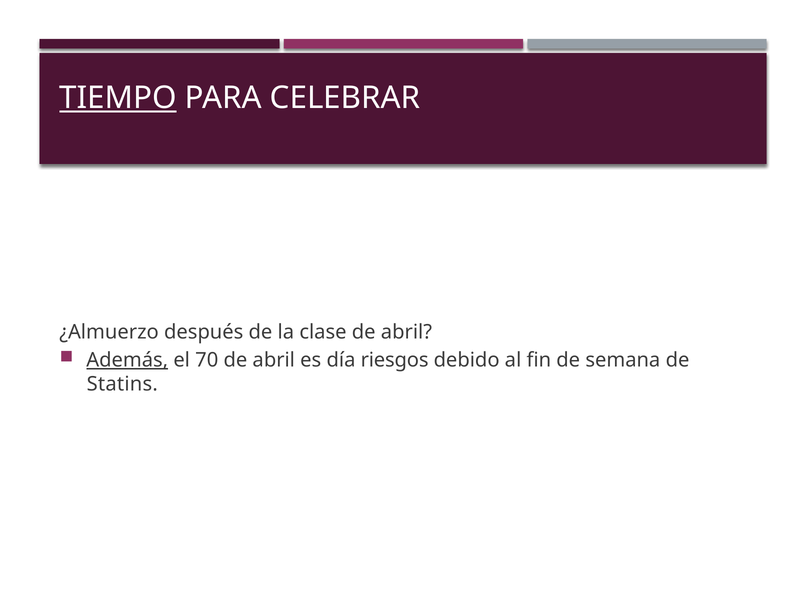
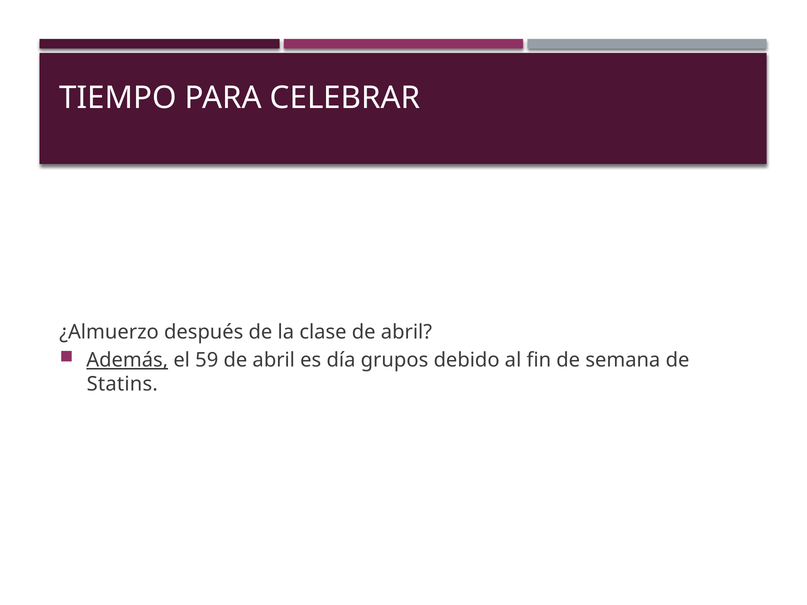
TIEMPO underline: present -> none
70: 70 -> 59
riesgos: riesgos -> grupos
